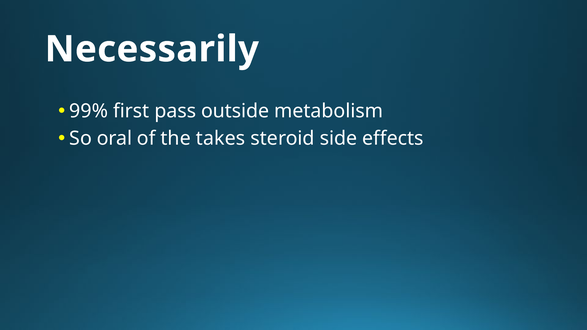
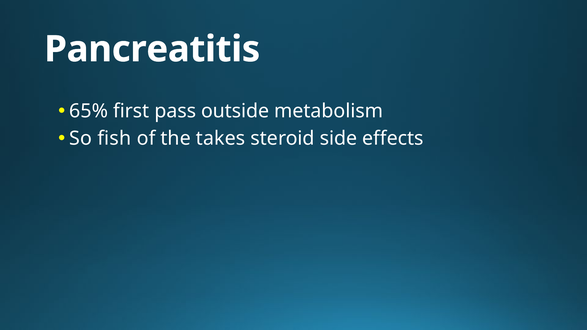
Necessarily: Necessarily -> Pancreatitis
99%: 99% -> 65%
oral: oral -> fish
